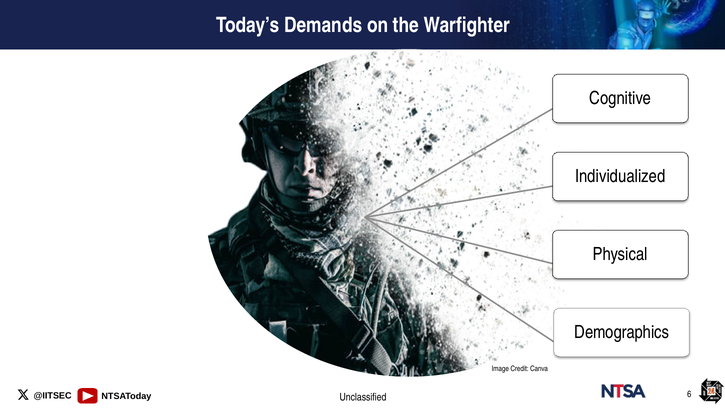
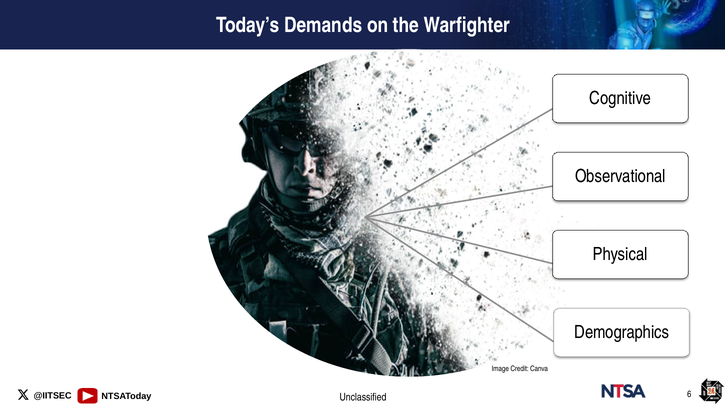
Individualized: Individualized -> Observational
